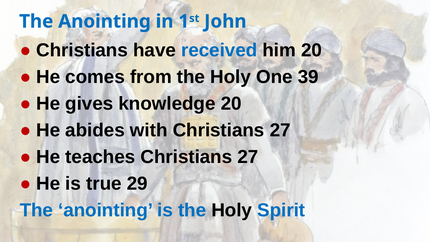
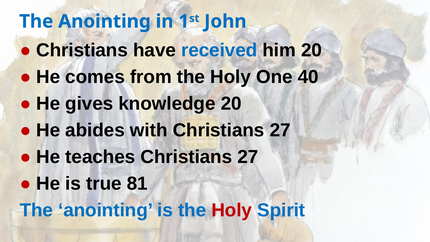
39: 39 -> 40
29: 29 -> 81
Holy at (232, 210) colour: black -> red
